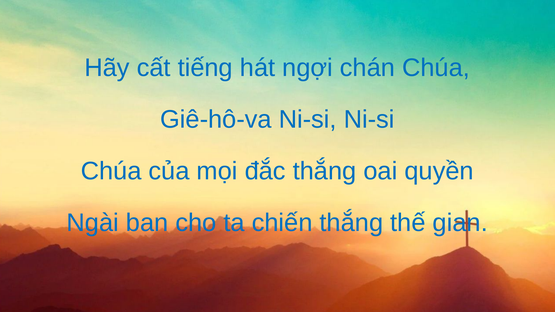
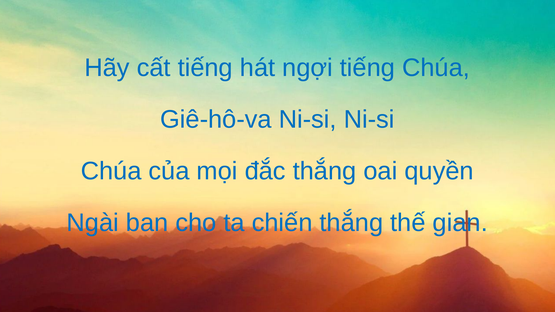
ngợi chán: chán -> tiếng
